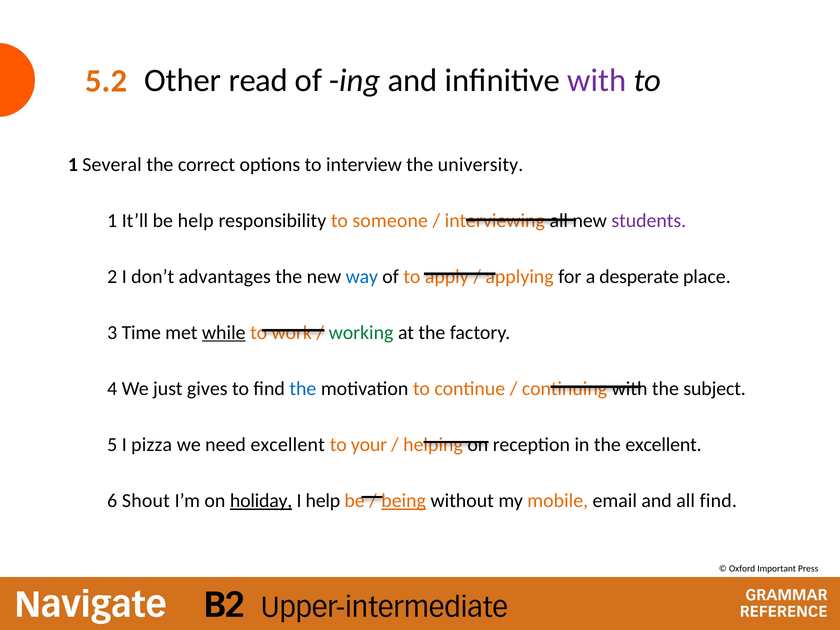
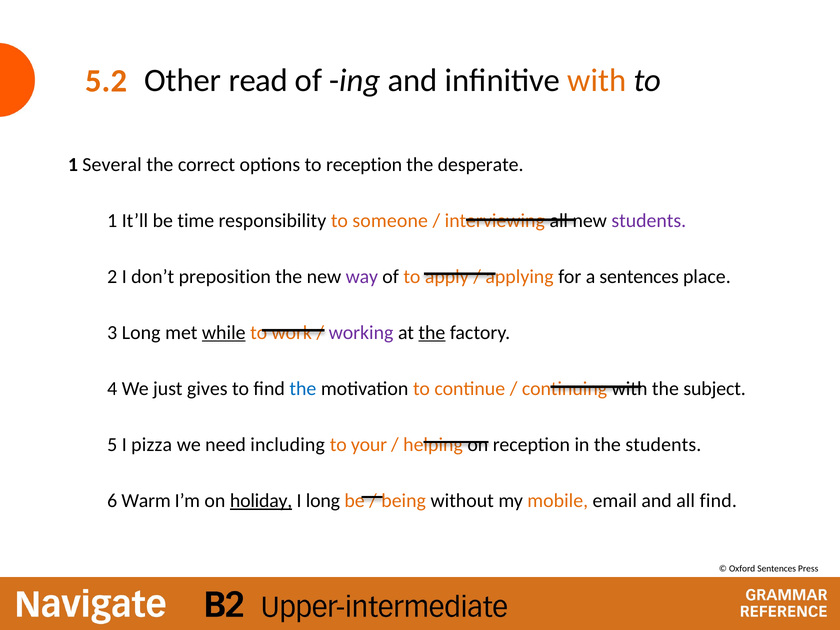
with at (597, 81) colour: purple -> orange
to interview: interview -> reception
university: university -> desperate
be help: help -> time
advantages: advantages -> preposition
way colour: blue -> purple
a desperate: desperate -> sentences
3 Time: Time -> Long
working colour: green -> purple
the at (432, 333) underline: none -> present
need excellent: excellent -> including
the excellent: excellent -> students
Shout: Shout -> Warm
I help: help -> long
being underline: present -> none
Important at (777, 569): Important -> Sentences
